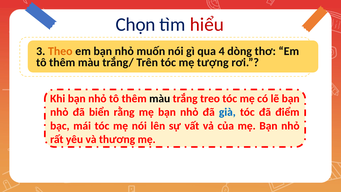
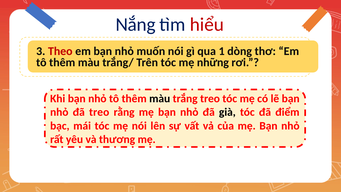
Chọn: Chọn -> Nắng
Theo colour: orange -> red
4: 4 -> 1
tượng: tượng -> những
đã biển: biển -> treo
già colour: blue -> black
